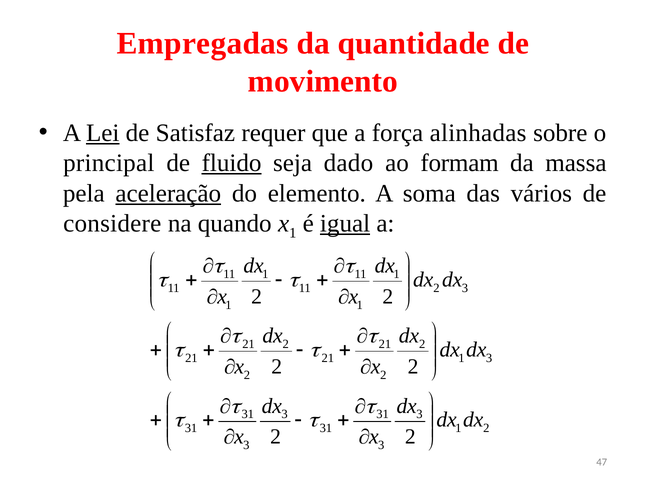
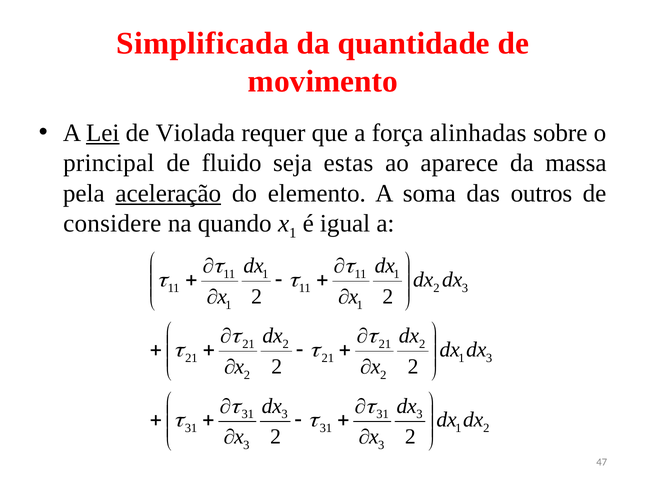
Empregadas: Empregadas -> Simplificada
Satisfaz: Satisfaz -> Violada
fluido underline: present -> none
dado: dado -> estas
formam: formam -> aparece
vários: vários -> outros
igual underline: present -> none
